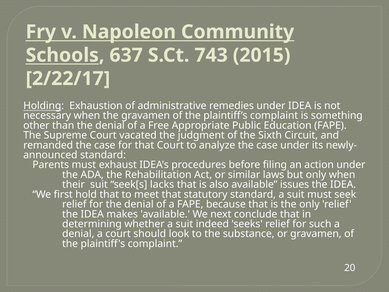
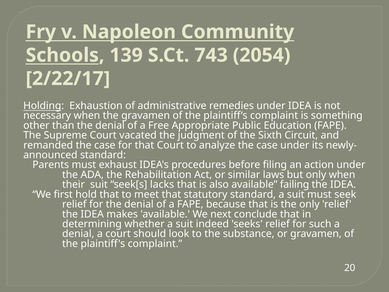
637: 637 -> 139
2015: 2015 -> 2054
issues: issues -> failing
